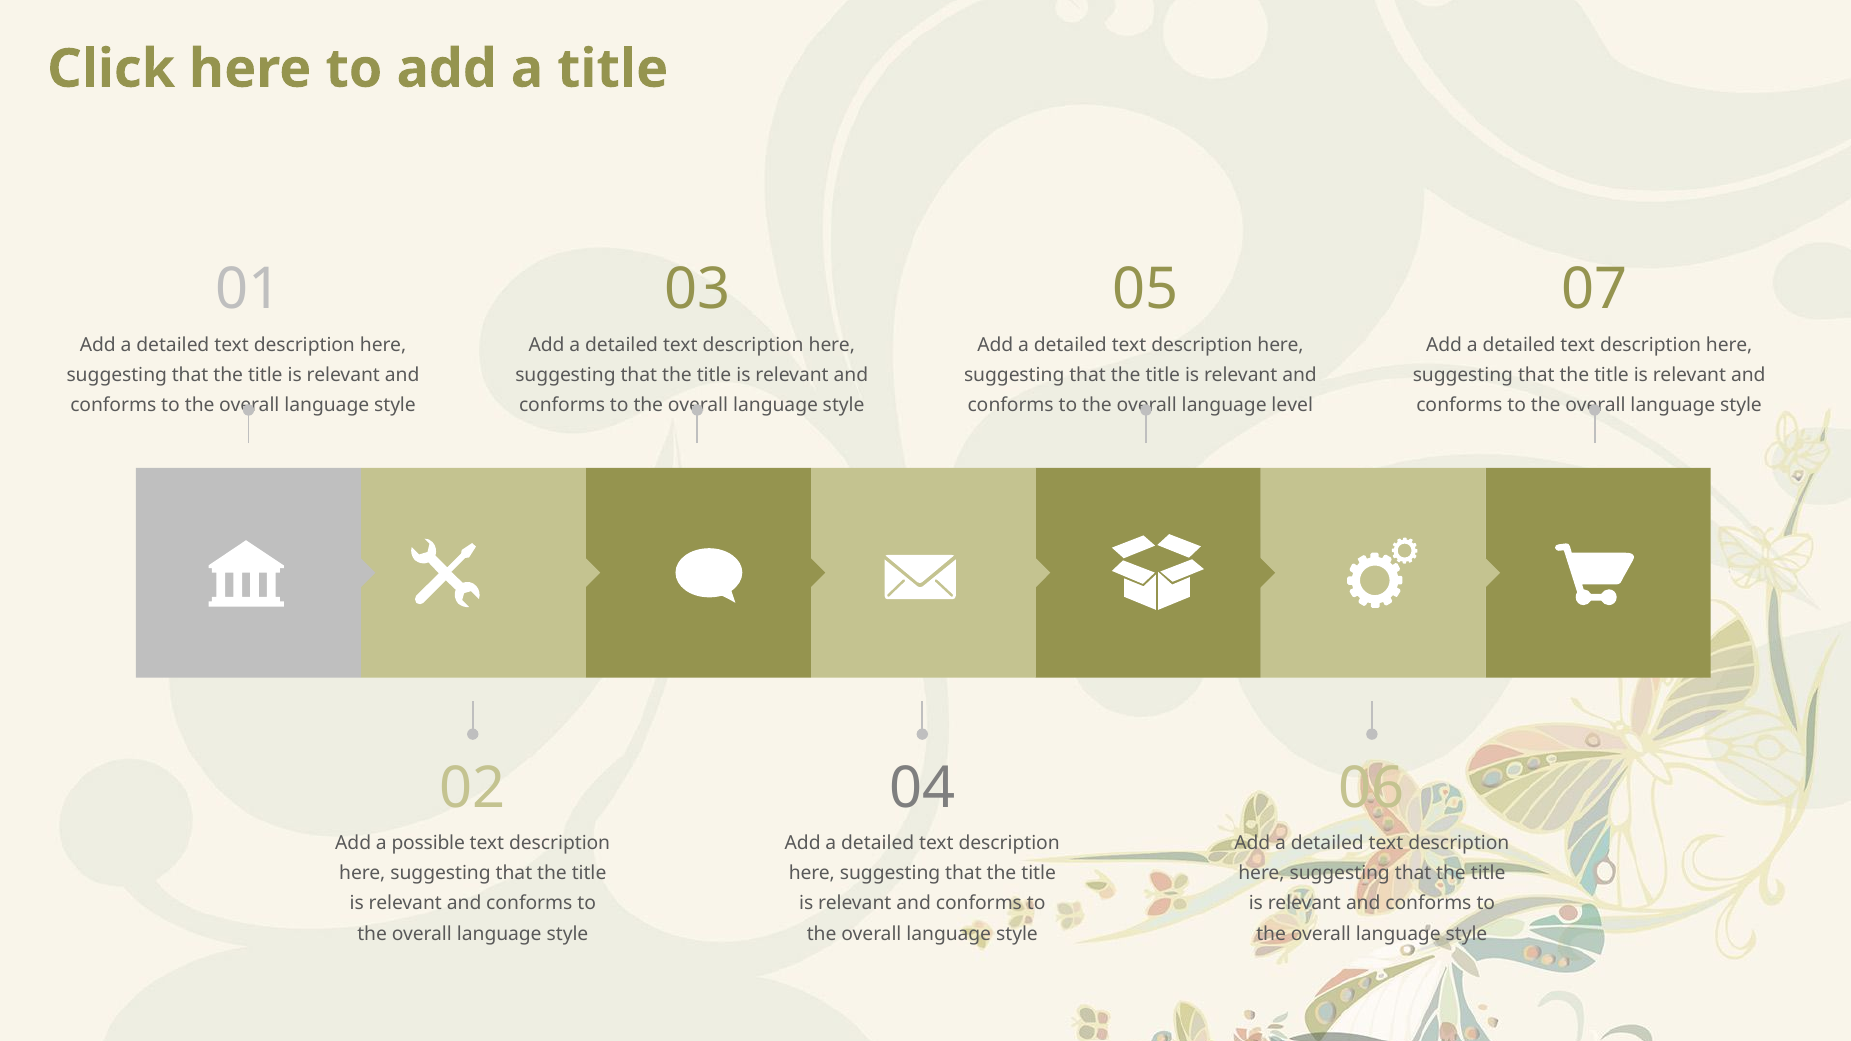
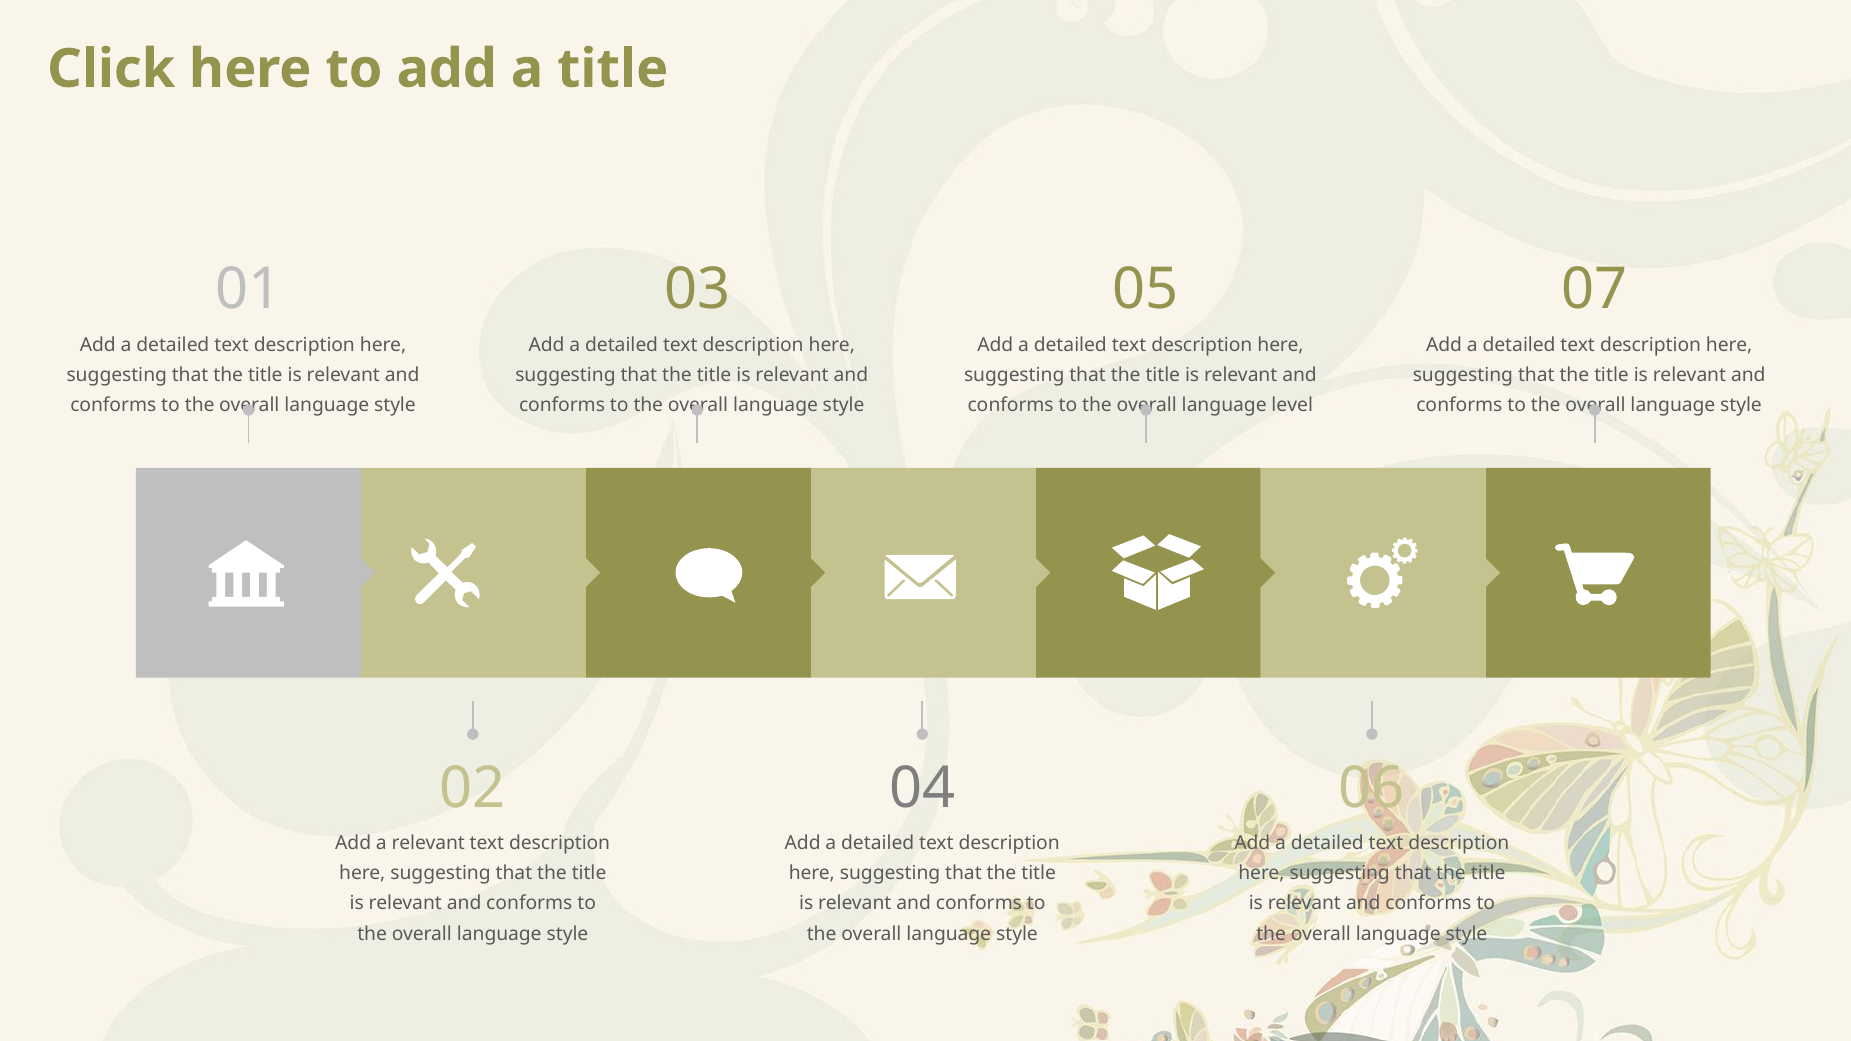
a possible: possible -> relevant
